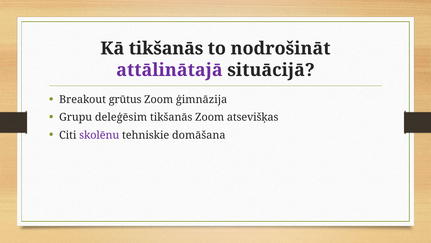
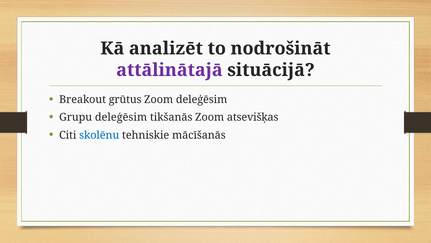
Kā tikšanās: tikšanās -> analizēt
Zoom ģimnāzija: ģimnāzija -> deleģēsim
skolēnu colour: purple -> blue
domāšana: domāšana -> mācīšanās
